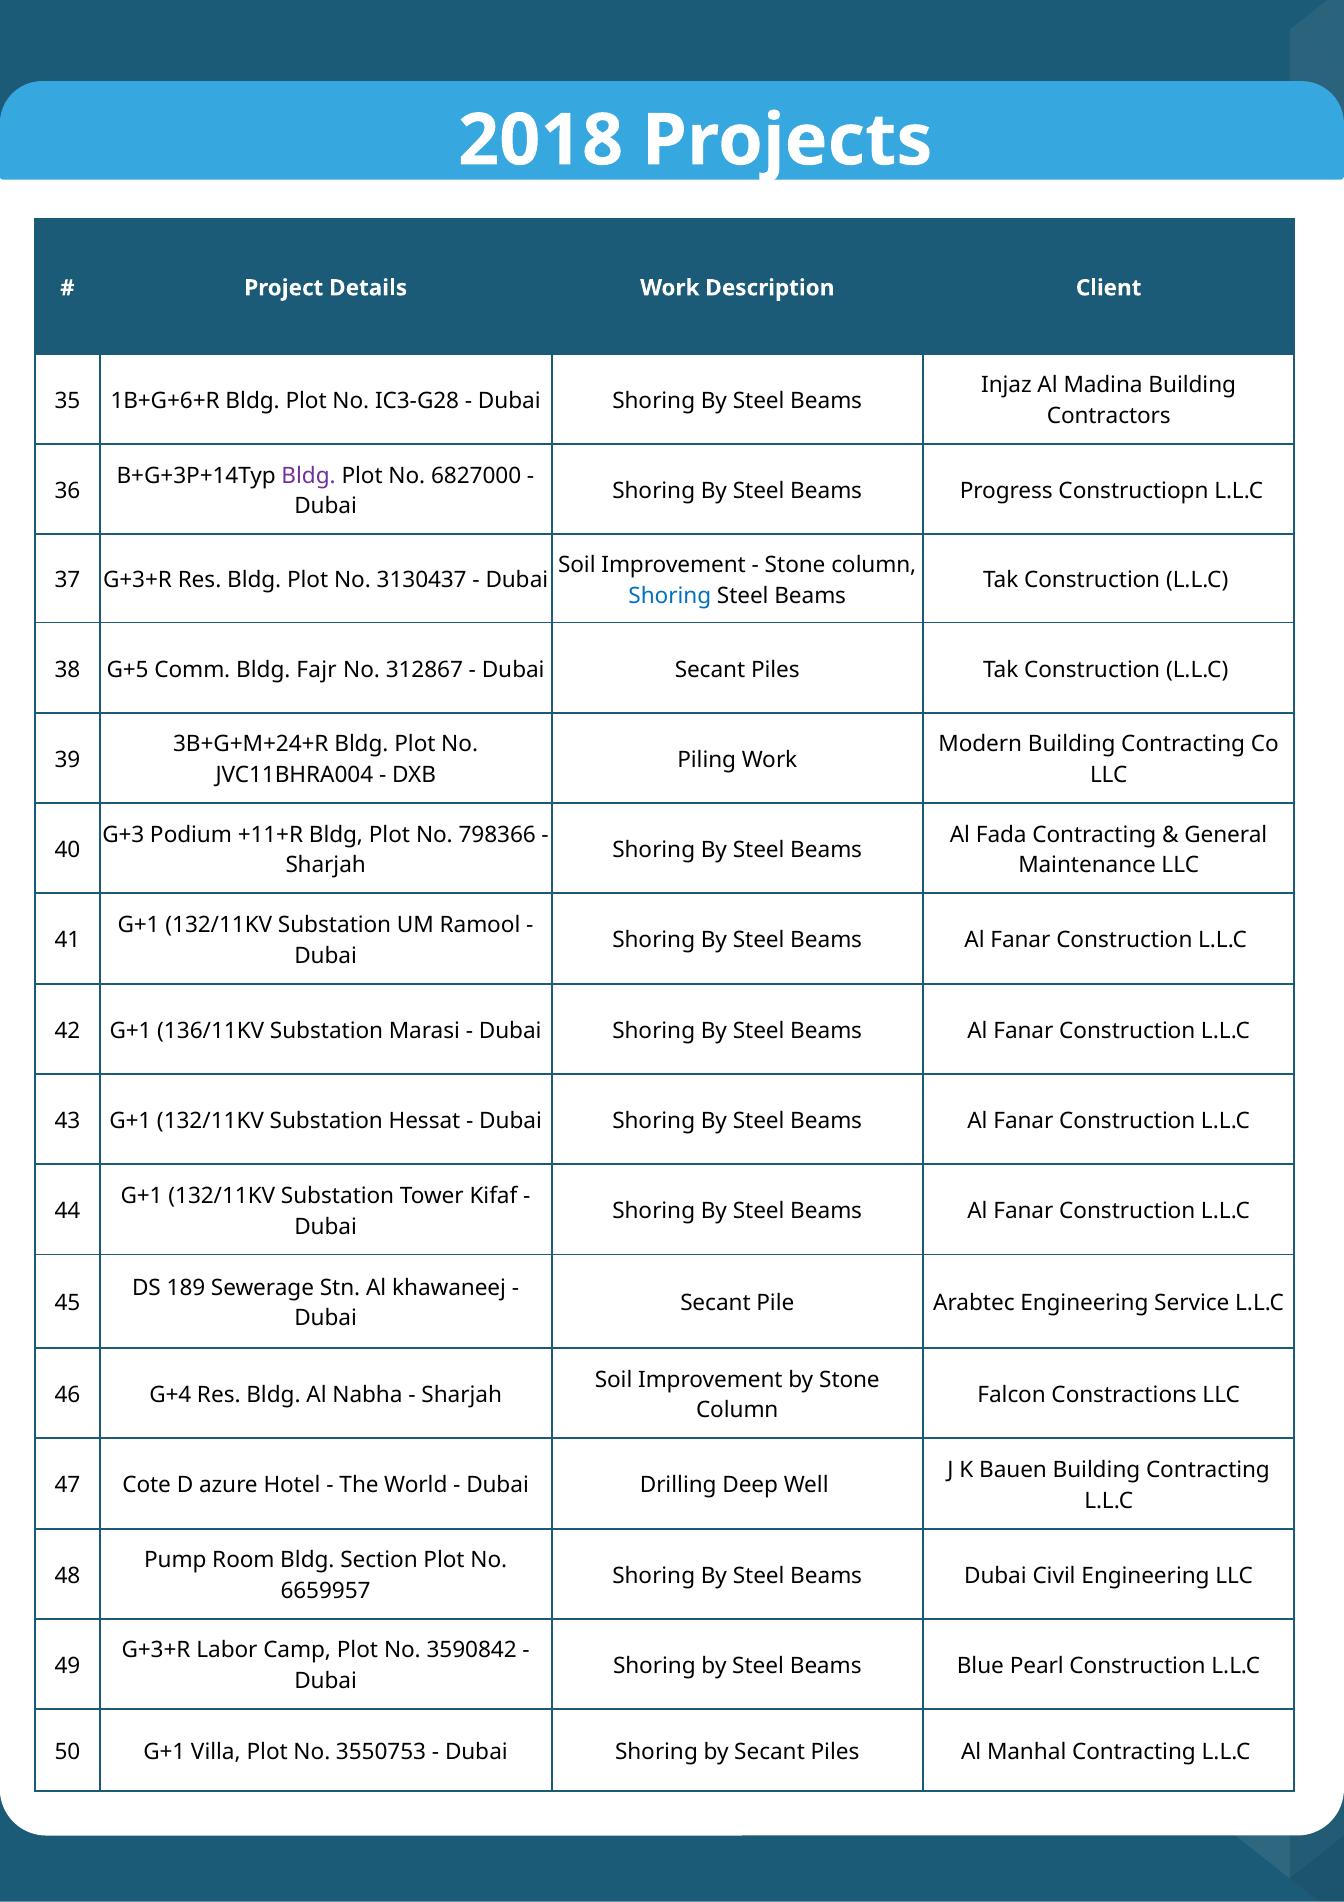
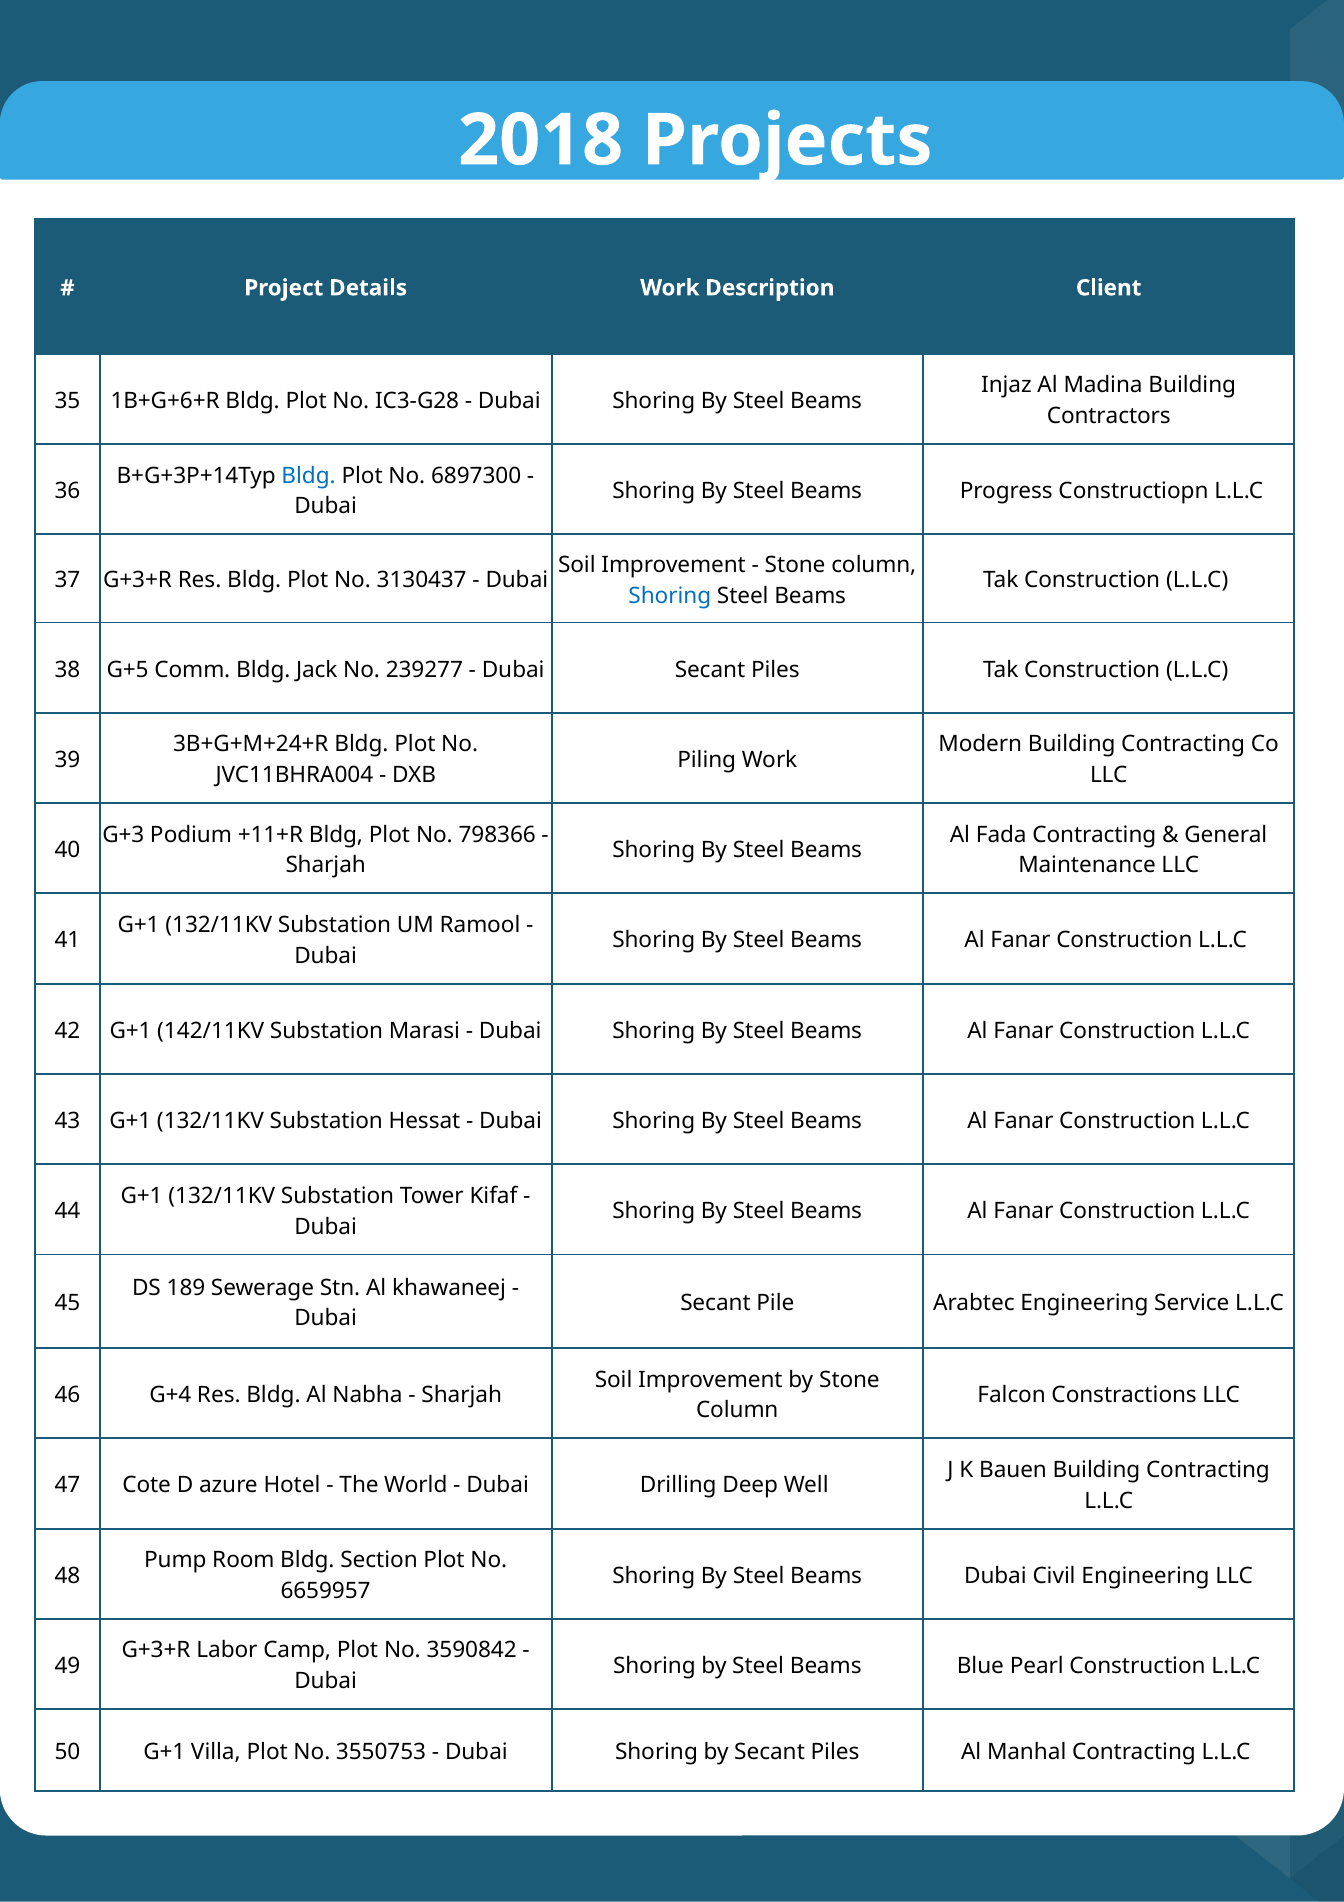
Bldg at (309, 476) colour: purple -> blue
6827000: 6827000 -> 6897300
Fajr: Fajr -> Jack
312867: 312867 -> 239277
136/11KV: 136/11KV -> 142/11KV
